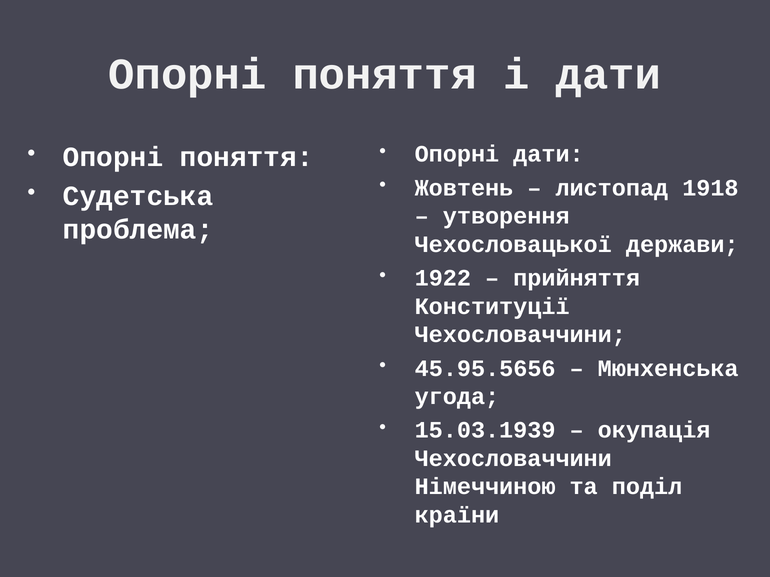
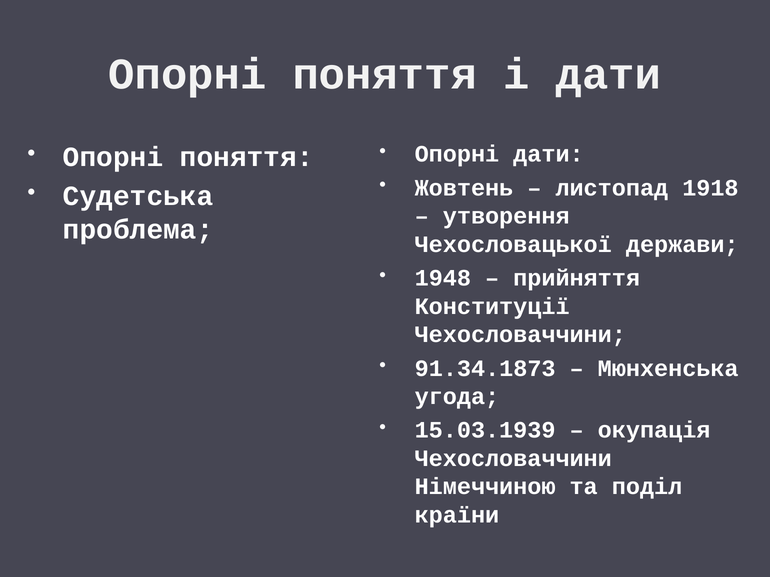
1922: 1922 -> 1948
45.95.5656: 45.95.5656 -> 91.34.1873
